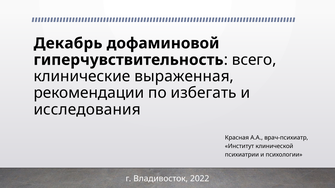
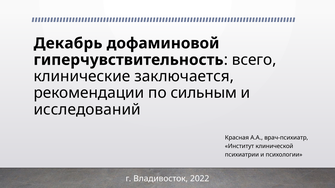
выраженная: выраженная -> заключается
избегать: избегать -> сильным
исследования: исследования -> исследований
